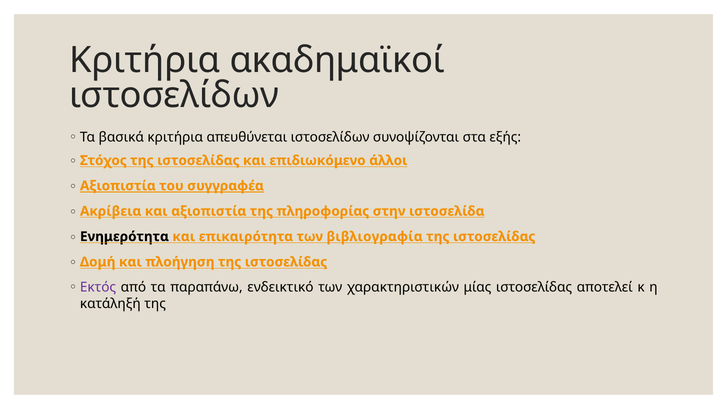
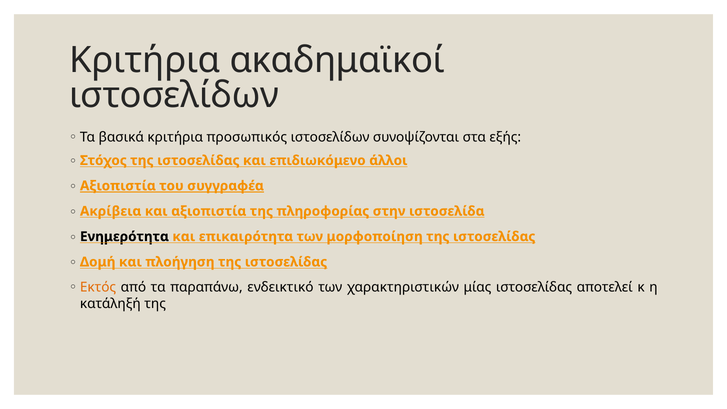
απευθύνεται: απευθύνεται -> προσωπικός
βιβλιογραφία: βιβλιογραφία -> μορφοποίηση
Εκτός colour: purple -> orange
